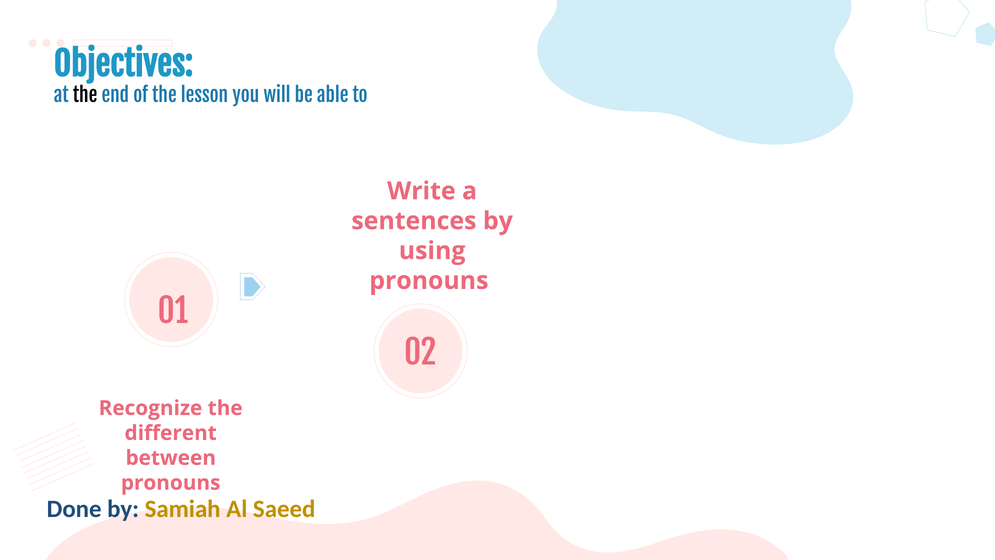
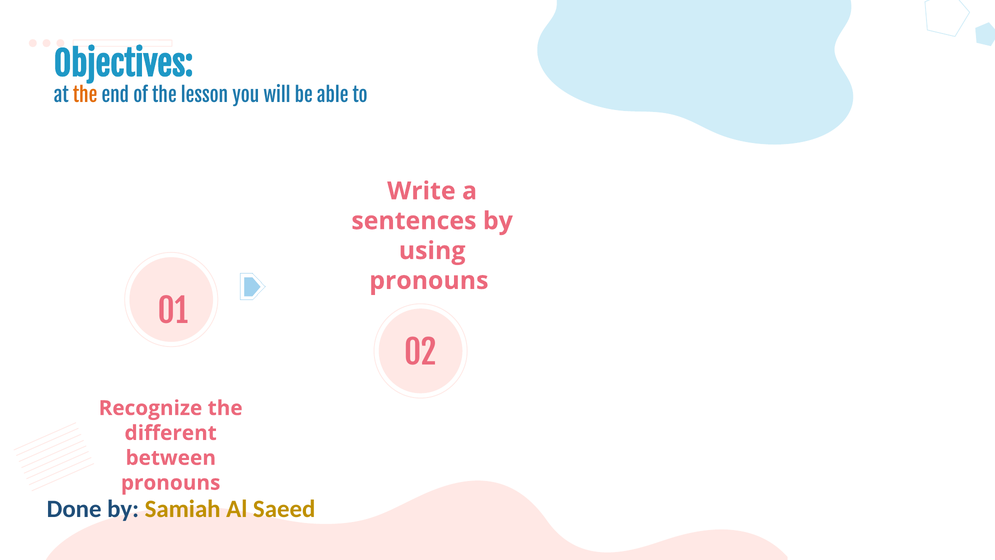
the at (85, 96) colour: black -> orange
